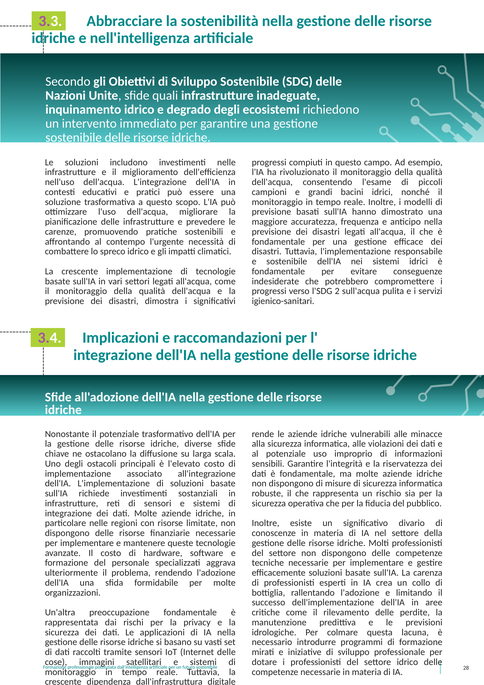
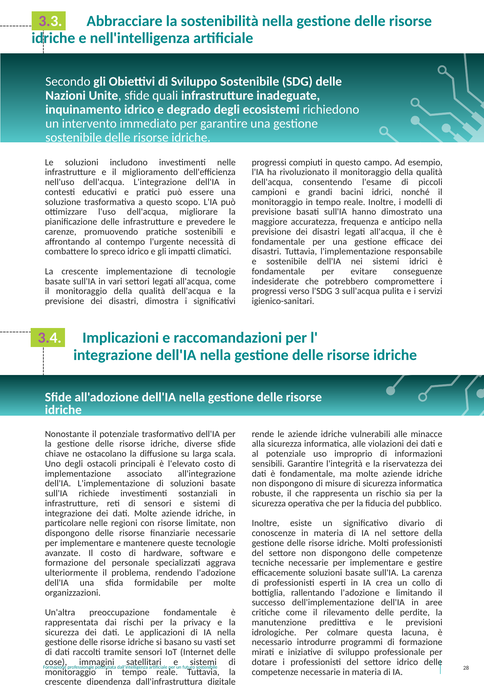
2: 2 -> 3
